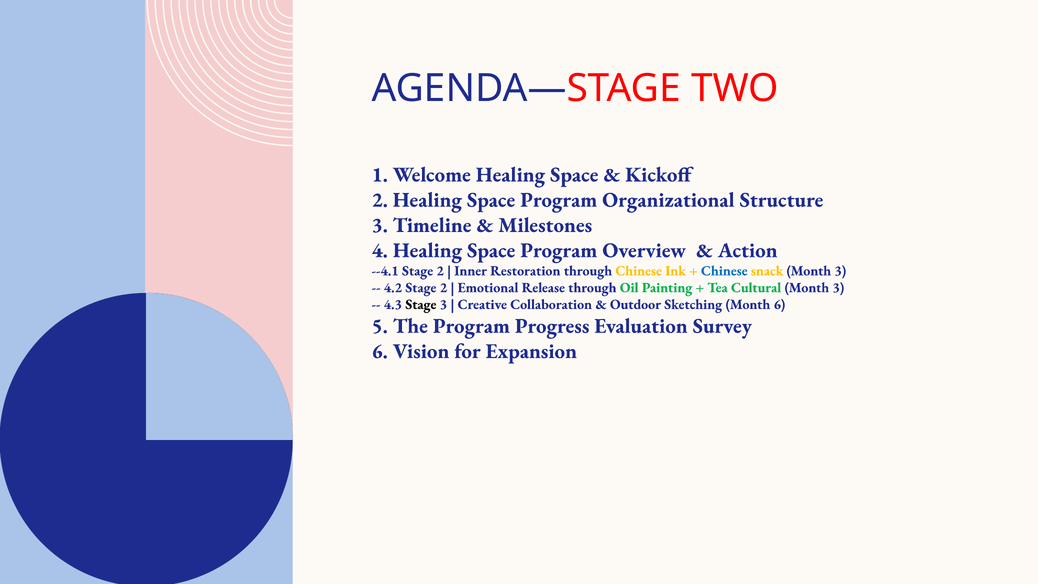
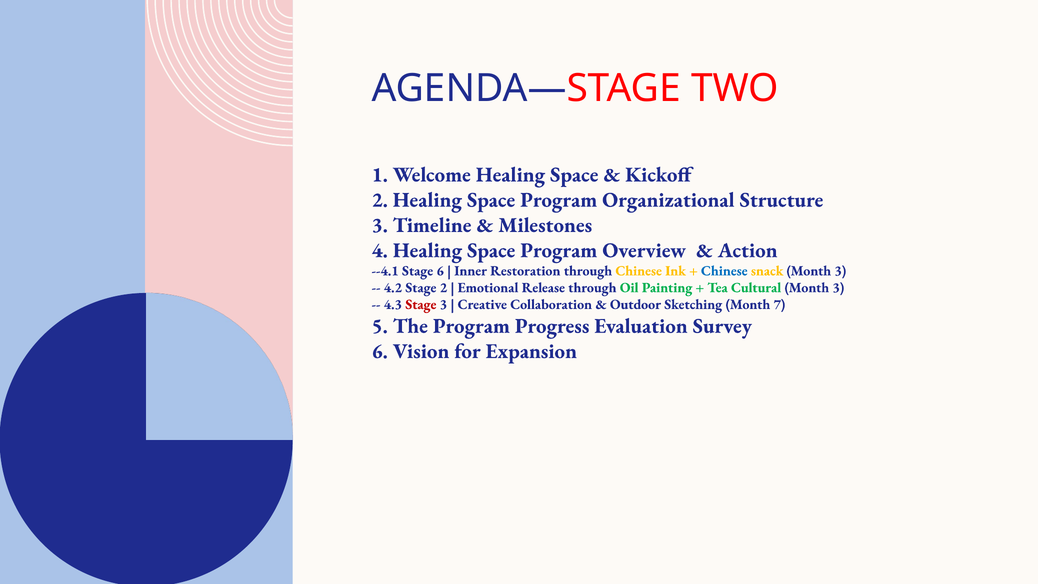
--4.1 Stage 2: 2 -> 6
Stage at (421, 304) colour: black -> red
Month 6: 6 -> 7
